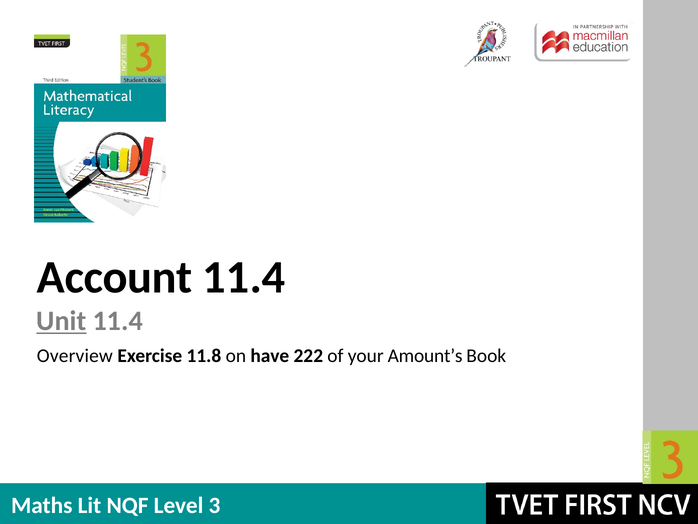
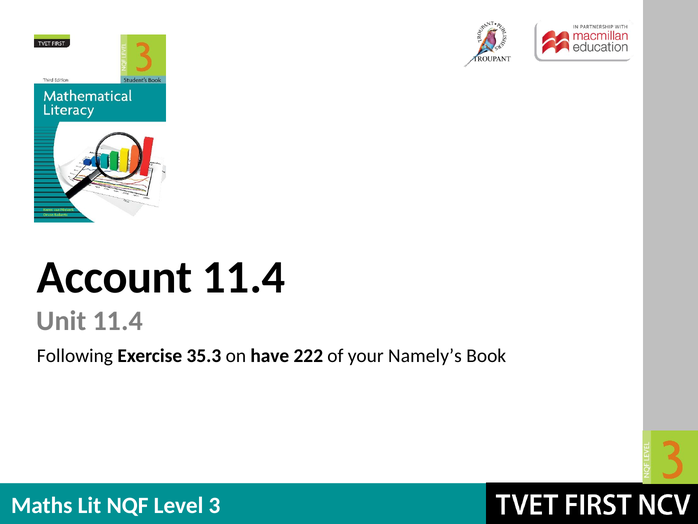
Unit underline: present -> none
Overview: Overview -> Following
11.8: 11.8 -> 35.3
Amount’s: Amount’s -> Namely’s
